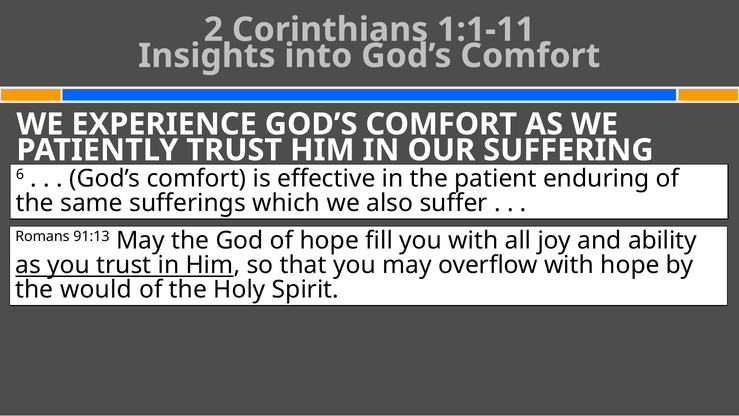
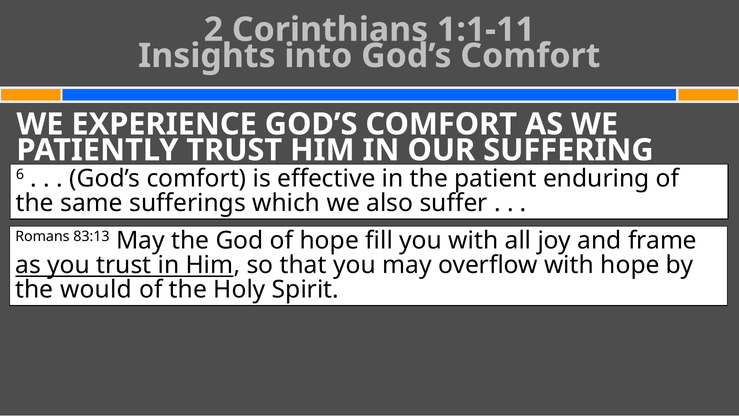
91:13: 91:13 -> 83:13
ability: ability -> frame
